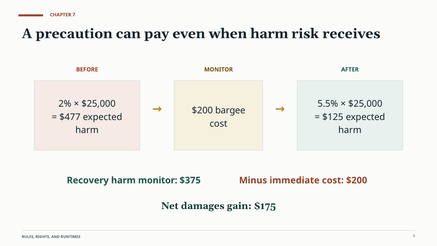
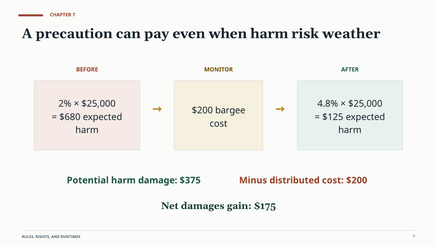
receives: receives -> weather
5.5%: 5.5% -> 4.8%
$477: $477 -> $680
Recovery: Recovery -> Potential
harm monitor: monitor -> damage
immediate: immediate -> distributed
